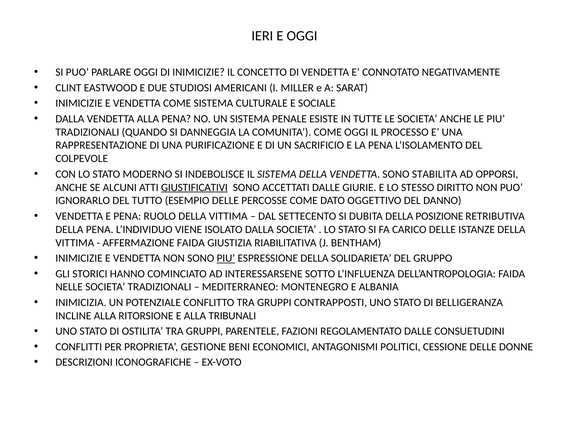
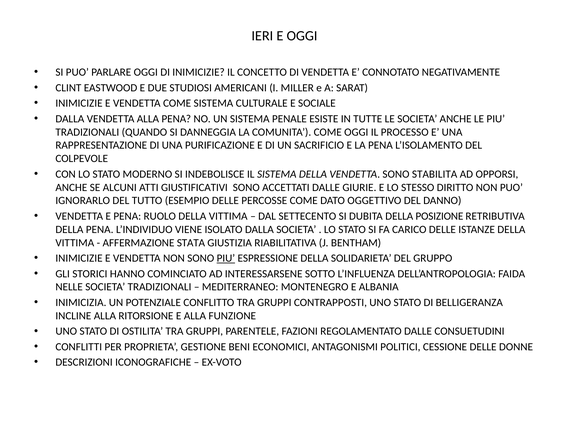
GIUSTIFICATIVI underline: present -> none
AFFERMAZIONE FAIDA: FAIDA -> STATA
TRIBUNALI: TRIBUNALI -> FUNZIONE
